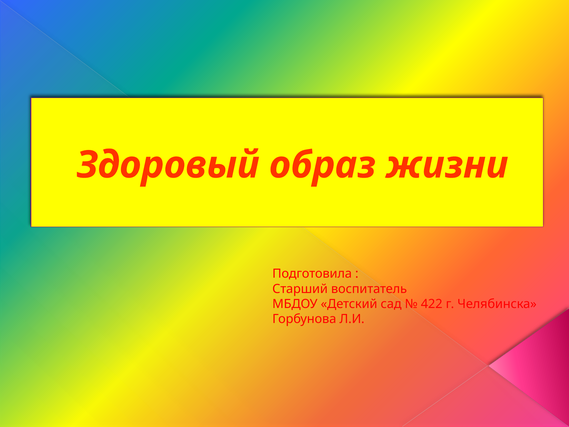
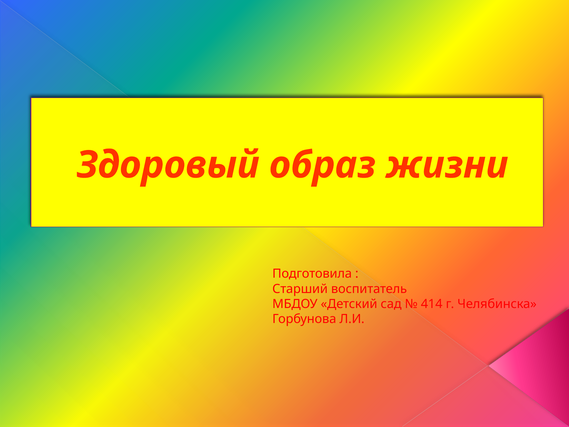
422: 422 -> 414
